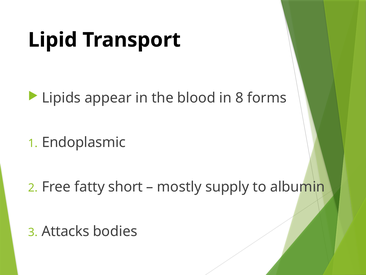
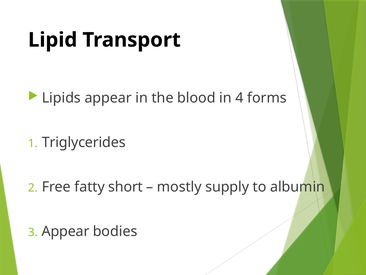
8: 8 -> 4
Endoplasmic: Endoplasmic -> Triglycerides
3 Attacks: Attacks -> Appear
